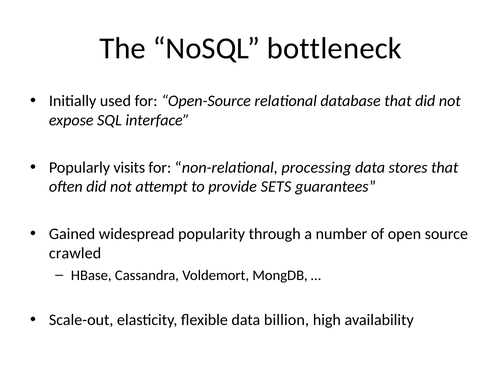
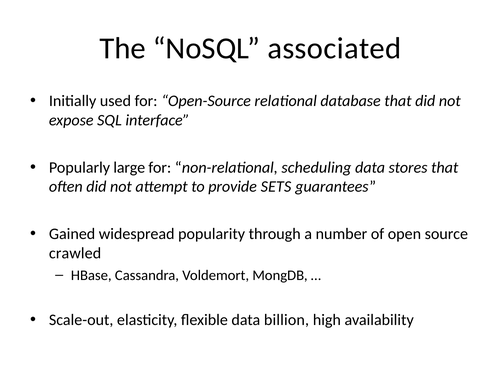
bottleneck: bottleneck -> associated
visits: visits -> large
processing: processing -> scheduling
